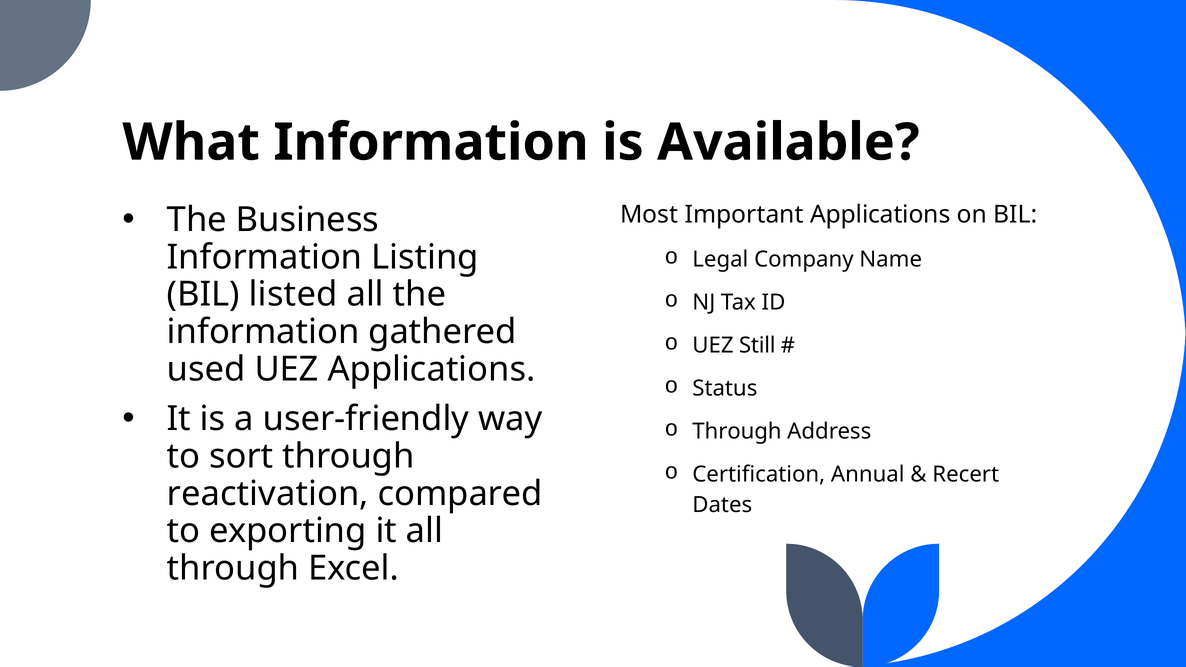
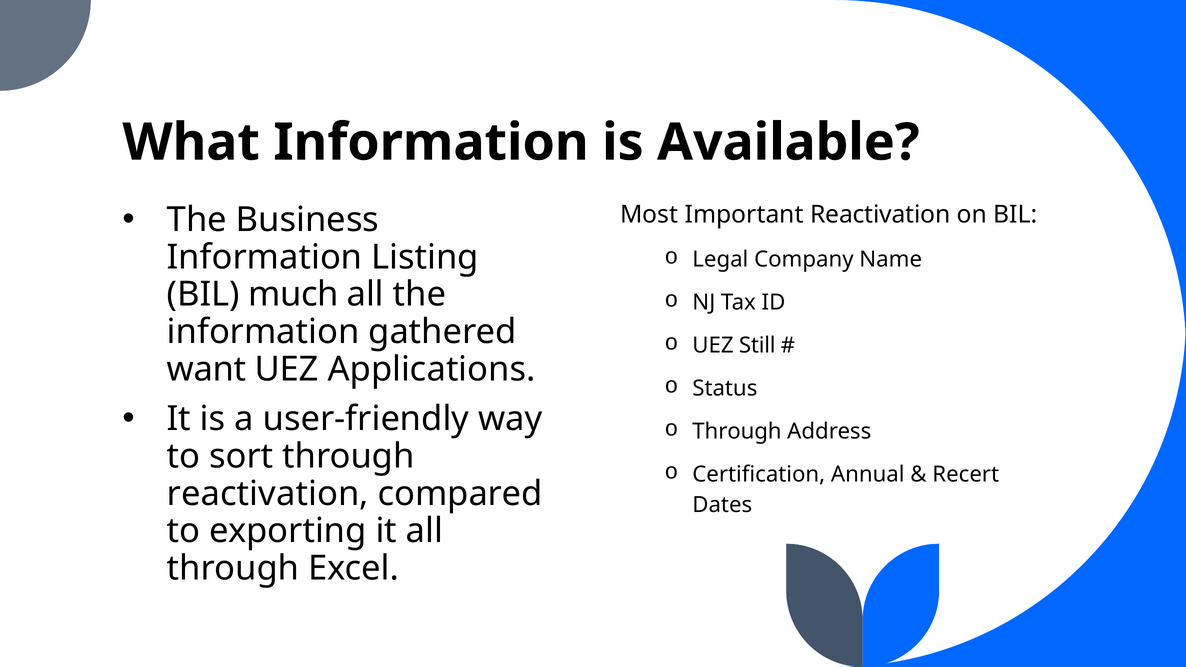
Important Applications: Applications -> Reactivation
listed: listed -> much
used: used -> want
